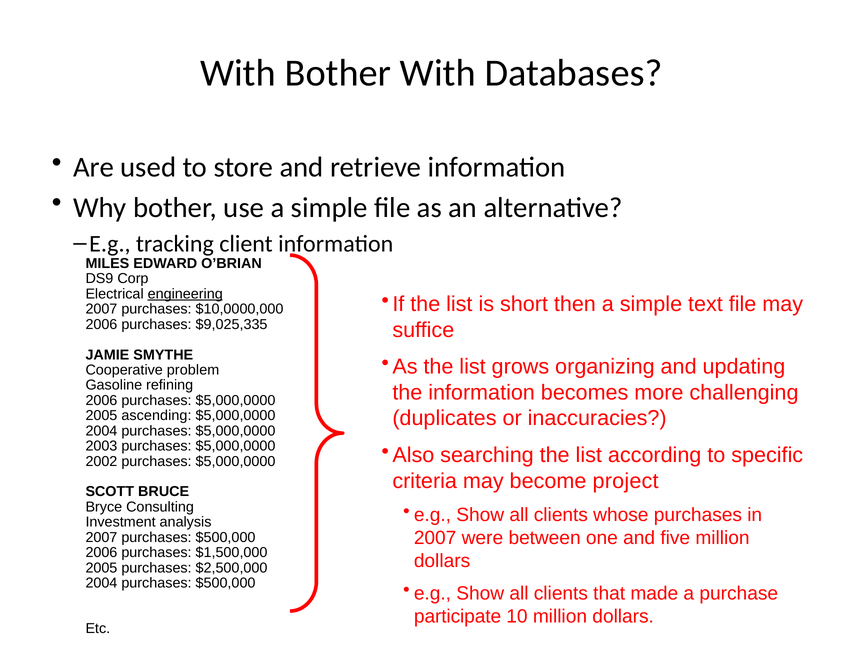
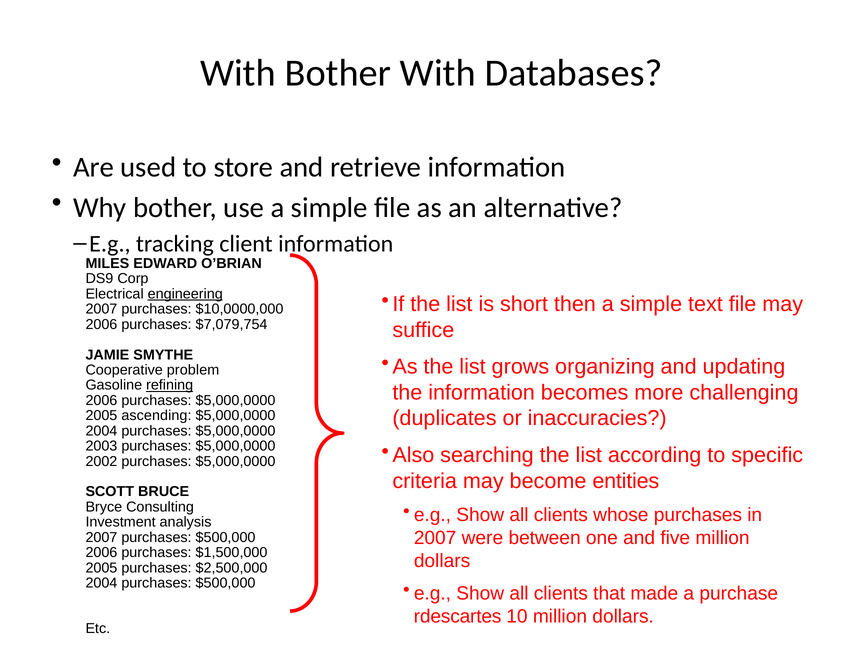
$9,025,335: $9,025,335 -> $7,079,754
refining underline: none -> present
project: project -> entities
participate: participate -> rdescartes
